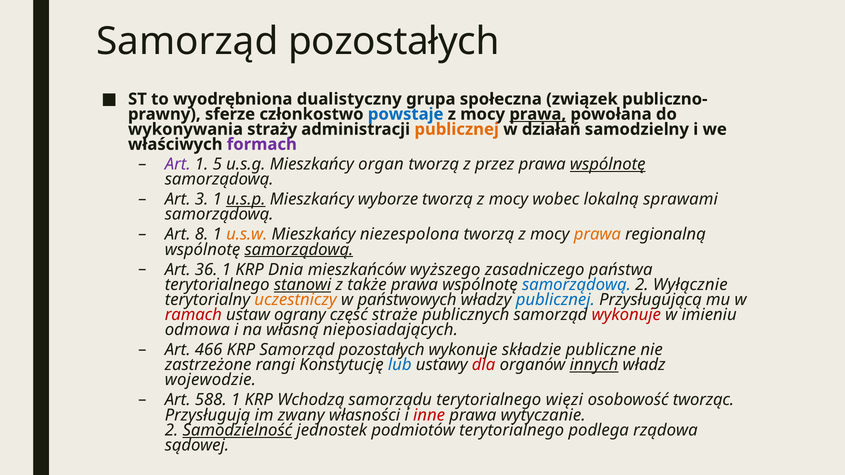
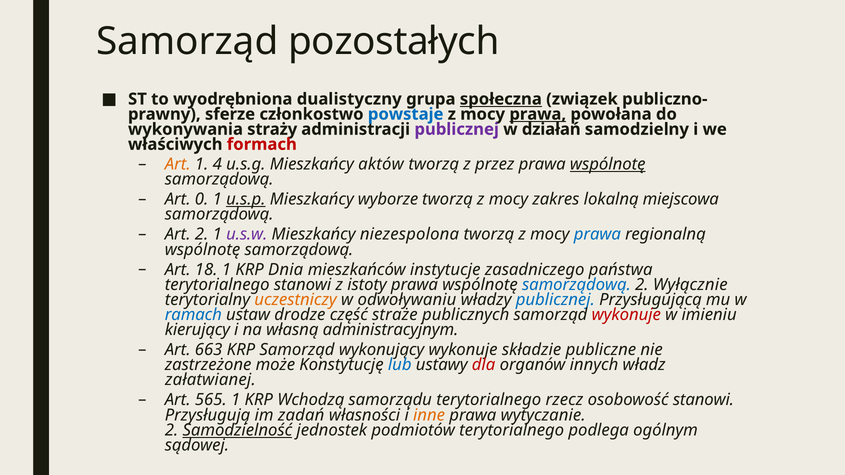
społeczna underline: none -> present
publicznej at (457, 129) colour: orange -> purple
formach colour: purple -> red
Art at (178, 164) colour: purple -> orange
5: 5 -> 4
organ: organ -> aktów
3: 3 -> 0
wobec: wobec -> zakres
sprawami: sprawami -> miejscowa
Art 8: 8 -> 2
u.s.w colour: orange -> purple
prawa at (597, 235) colour: orange -> blue
samorządową at (299, 250) underline: present -> none
36: 36 -> 18
wyższego: wyższego -> instytucje
stanowi at (303, 285) underline: present -> none
także: także -> istoty
państwowych: państwowych -> odwoływaniu
ramach colour: red -> blue
ograny: ograny -> drodze
odmowa: odmowa -> kierujący
nieposiadających: nieposiadających -> administracyjnym
466: 466 -> 663
KRP Samorząd pozostałych: pozostałych -> wykonujący
rangi: rangi -> może
innych underline: present -> none
wojewodzie: wojewodzie -> załatwianej
588: 588 -> 565
więzi: więzi -> rzecz
osobowość tworząc: tworząc -> stanowi
zwany: zwany -> zadań
inne colour: red -> orange
rządowa: rządowa -> ogólnym
